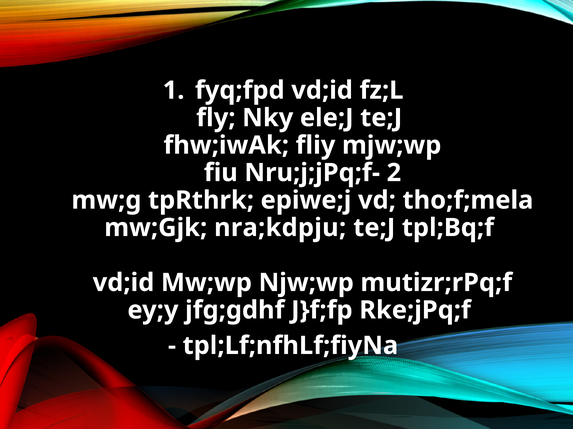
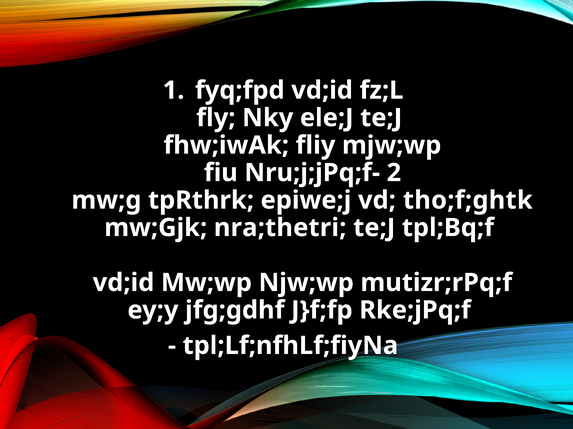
tho;f;mela: tho;f;mela -> tho;f;ghtk
nra;kdpju: nra;kdpju -> nra;thetri
